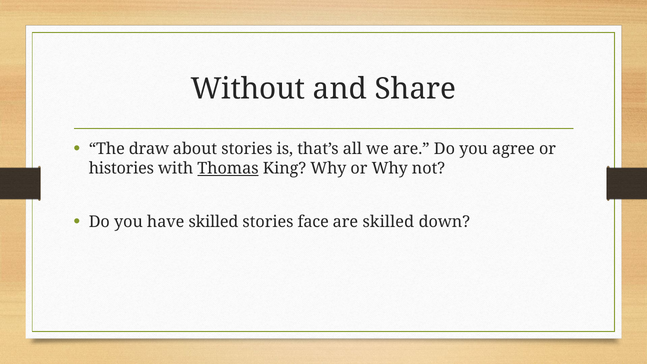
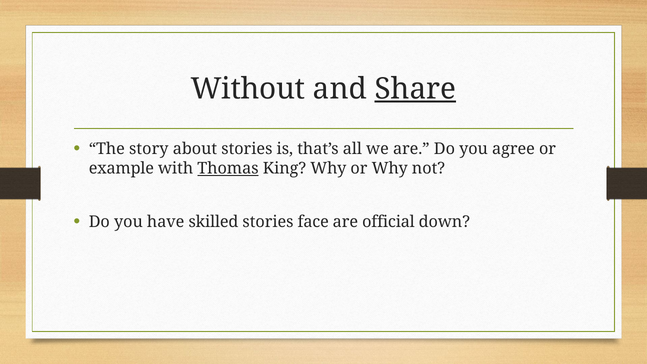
Share underline: none -> present
draw: draw -> story
histories: histories -> example
are skilled: skilled -> official
